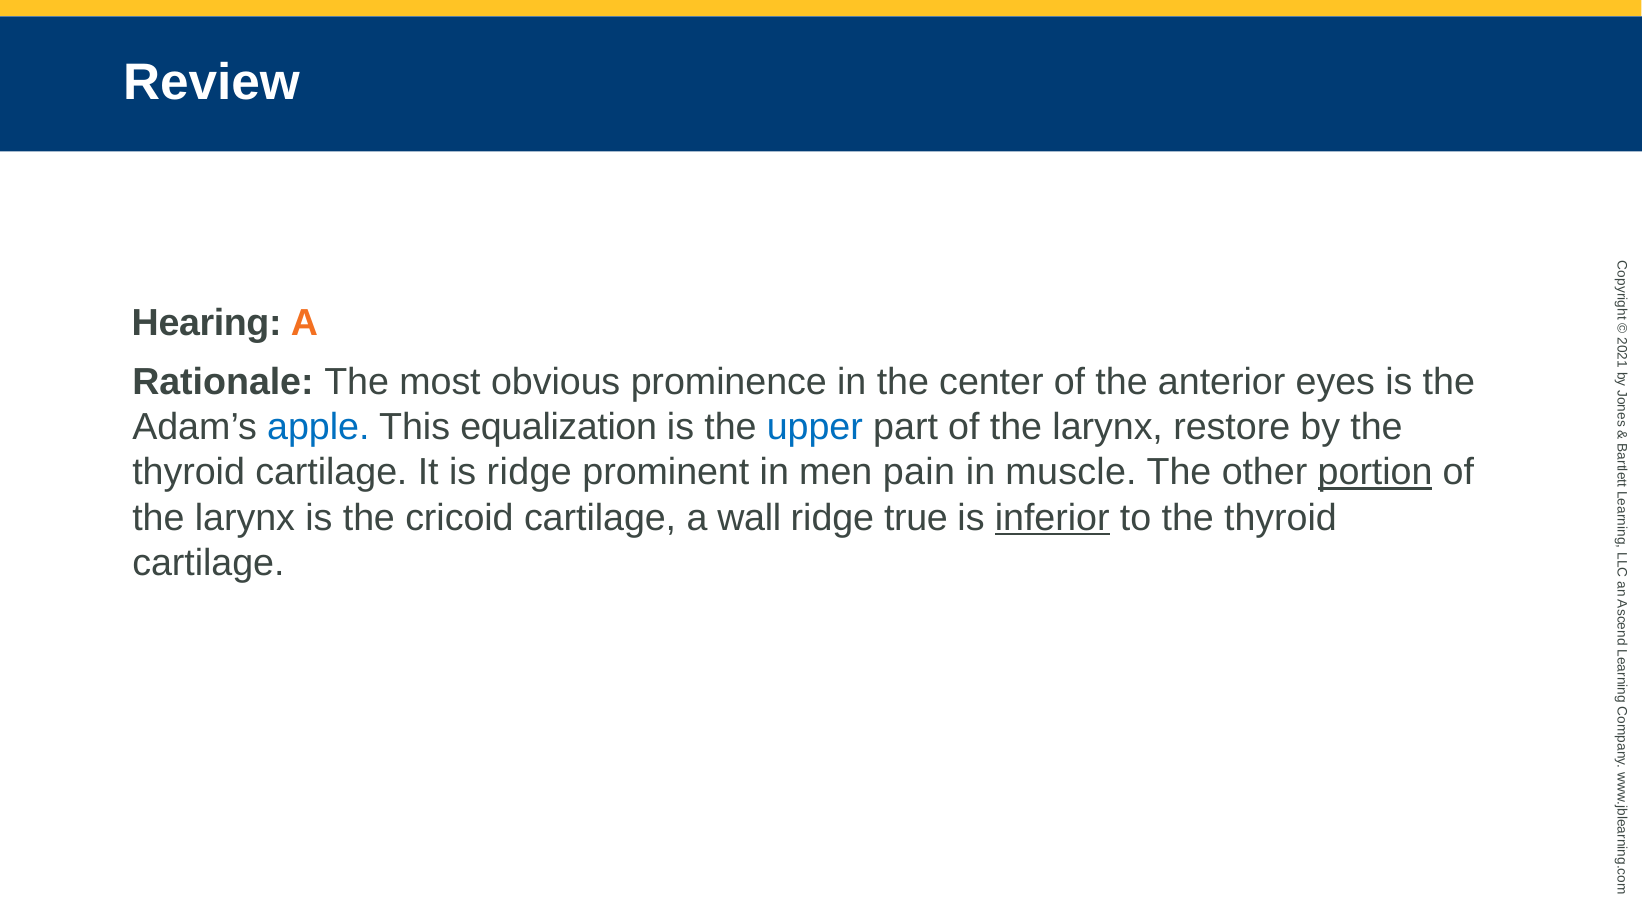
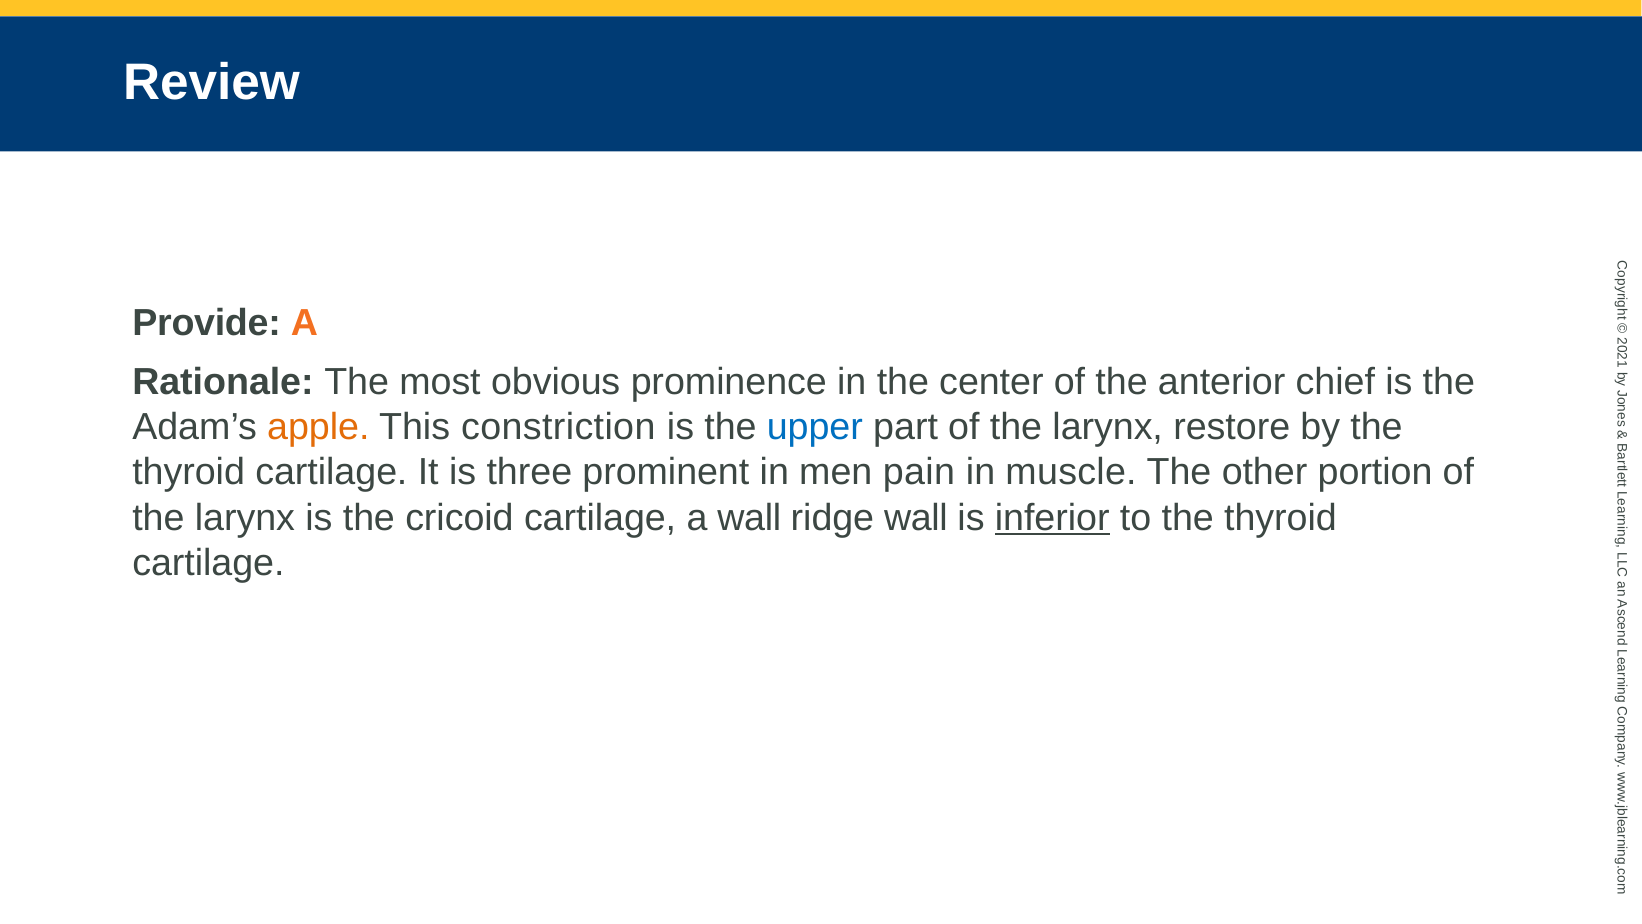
Hearing: Hearing -> Provide
eyes: eyes -> chief
apple colour: blue -> orange
equalization: equalization -> constriction
is ridge: ridge -> three
portion underline: present -> none
ridge true: true -> wall
